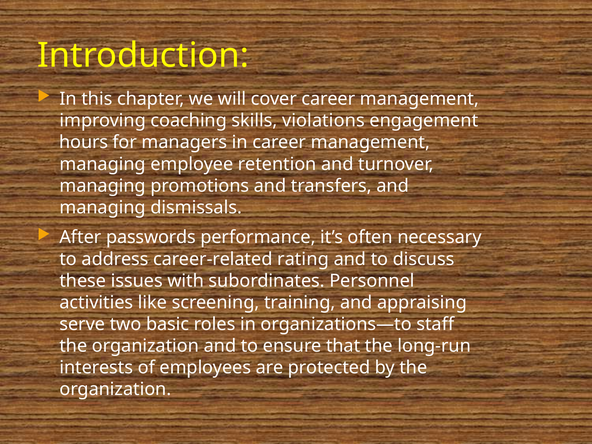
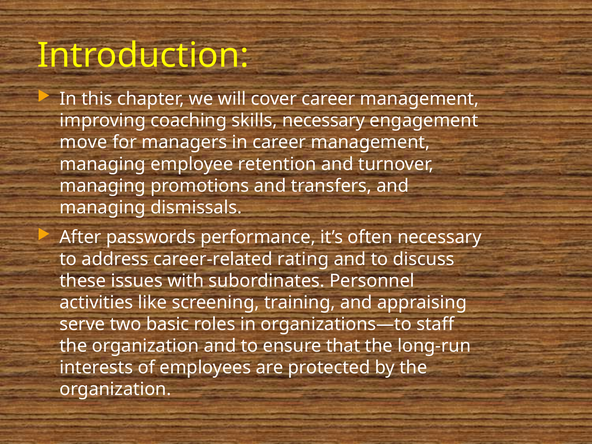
skills violations: violations -> necessary
hours: hours -> move
